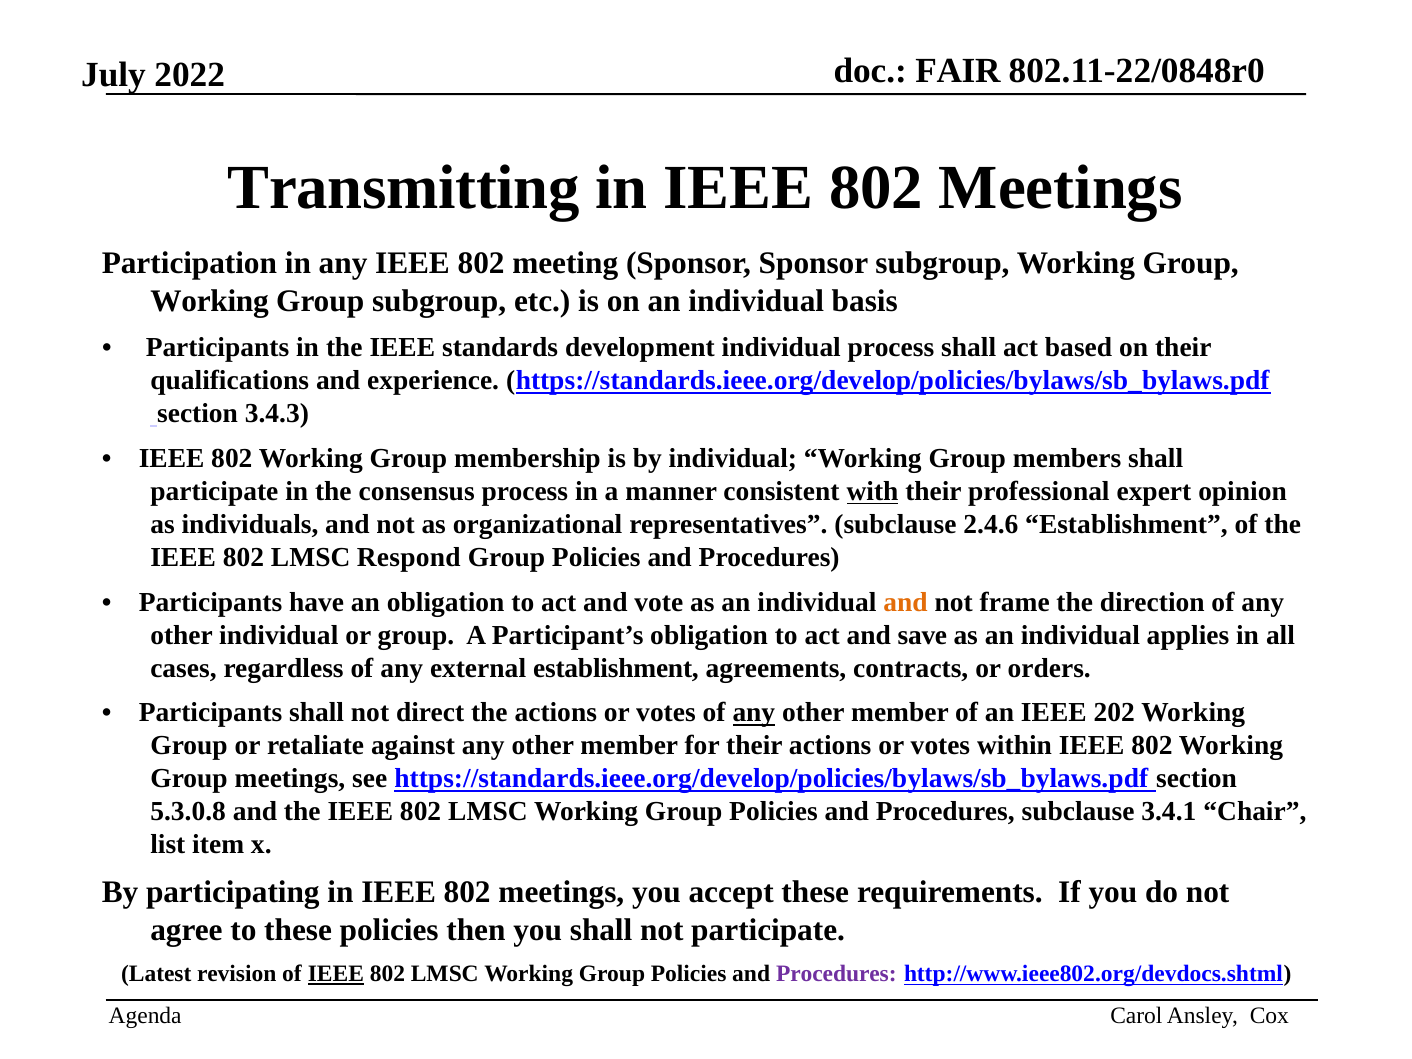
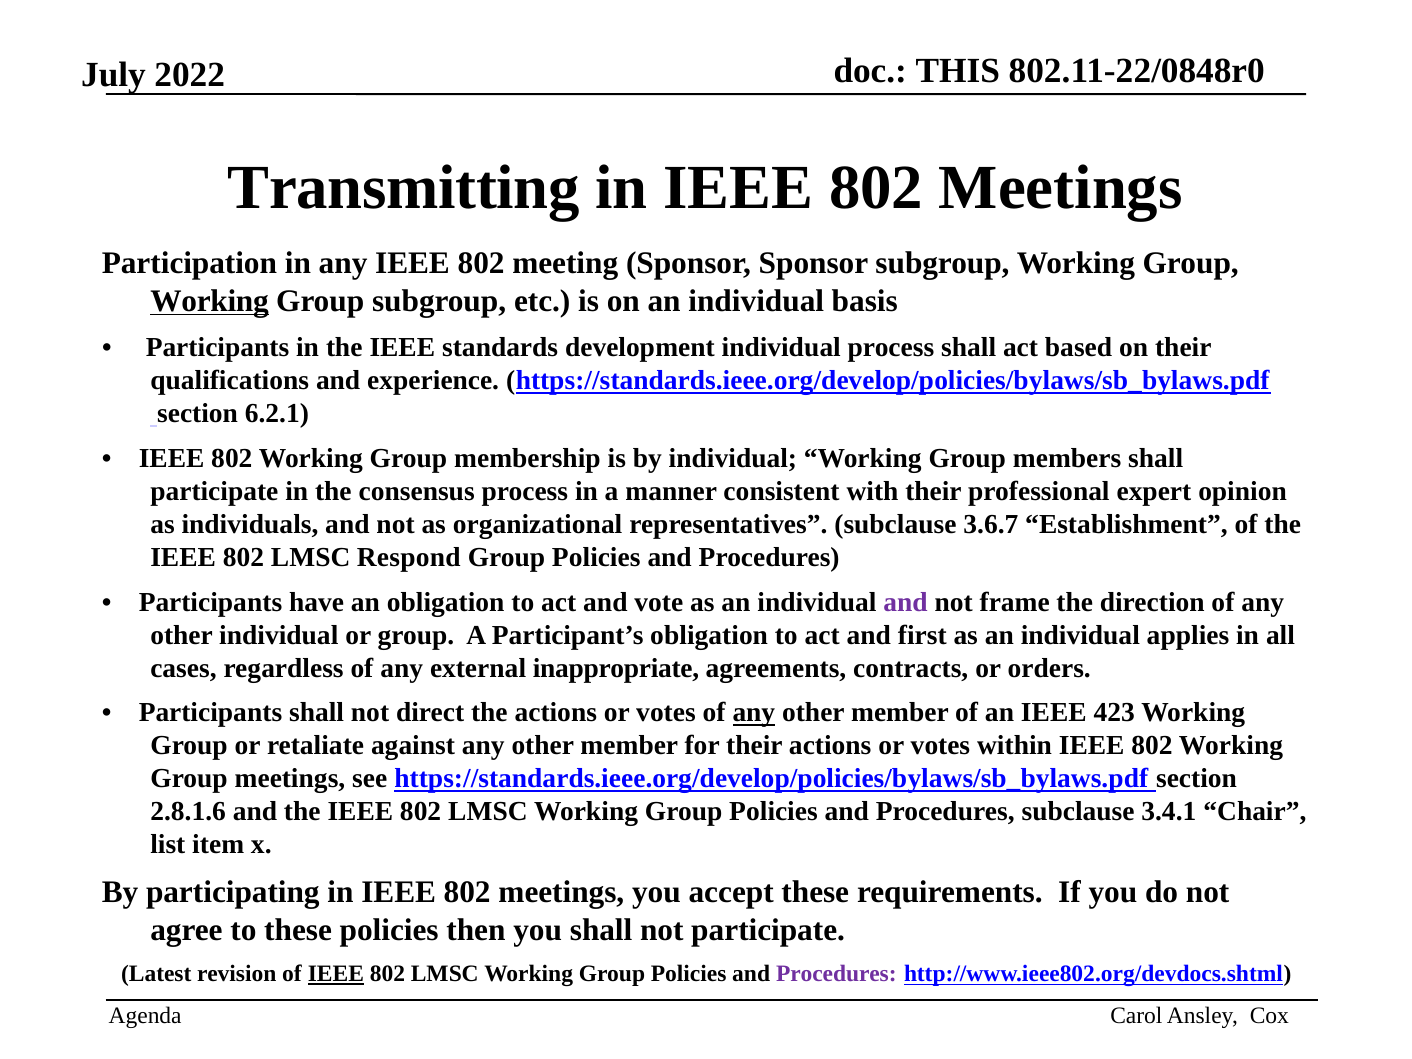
FAIR: FAIR -> THIS
Working at (210, 301) underline: none -> present
3.4.3: 3.4.3 -> 6.2.1
with underline: present -> none
2.4.6: 2.4.6 -> 3.6.7
and at (906, 602) colour: orange -> purple
save: save -> first
external establishment: establishment -> inappropriate
202: 202 -> 423
5.3.0.8: 5.3.0.8 -> 2.8.1.6
